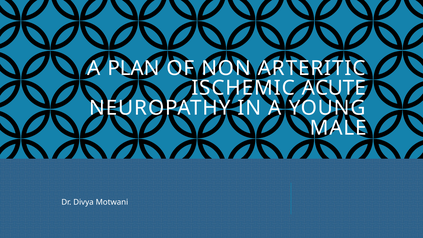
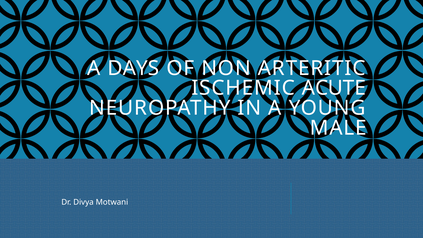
PLAN: PLAN -> DAYS
